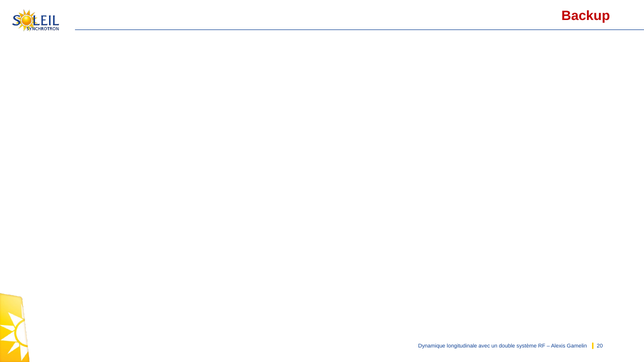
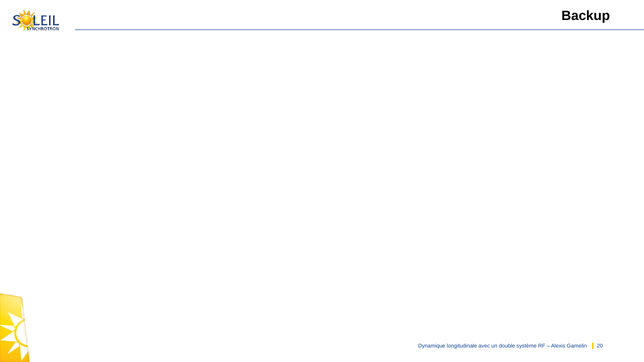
Backup colour: red -> black
